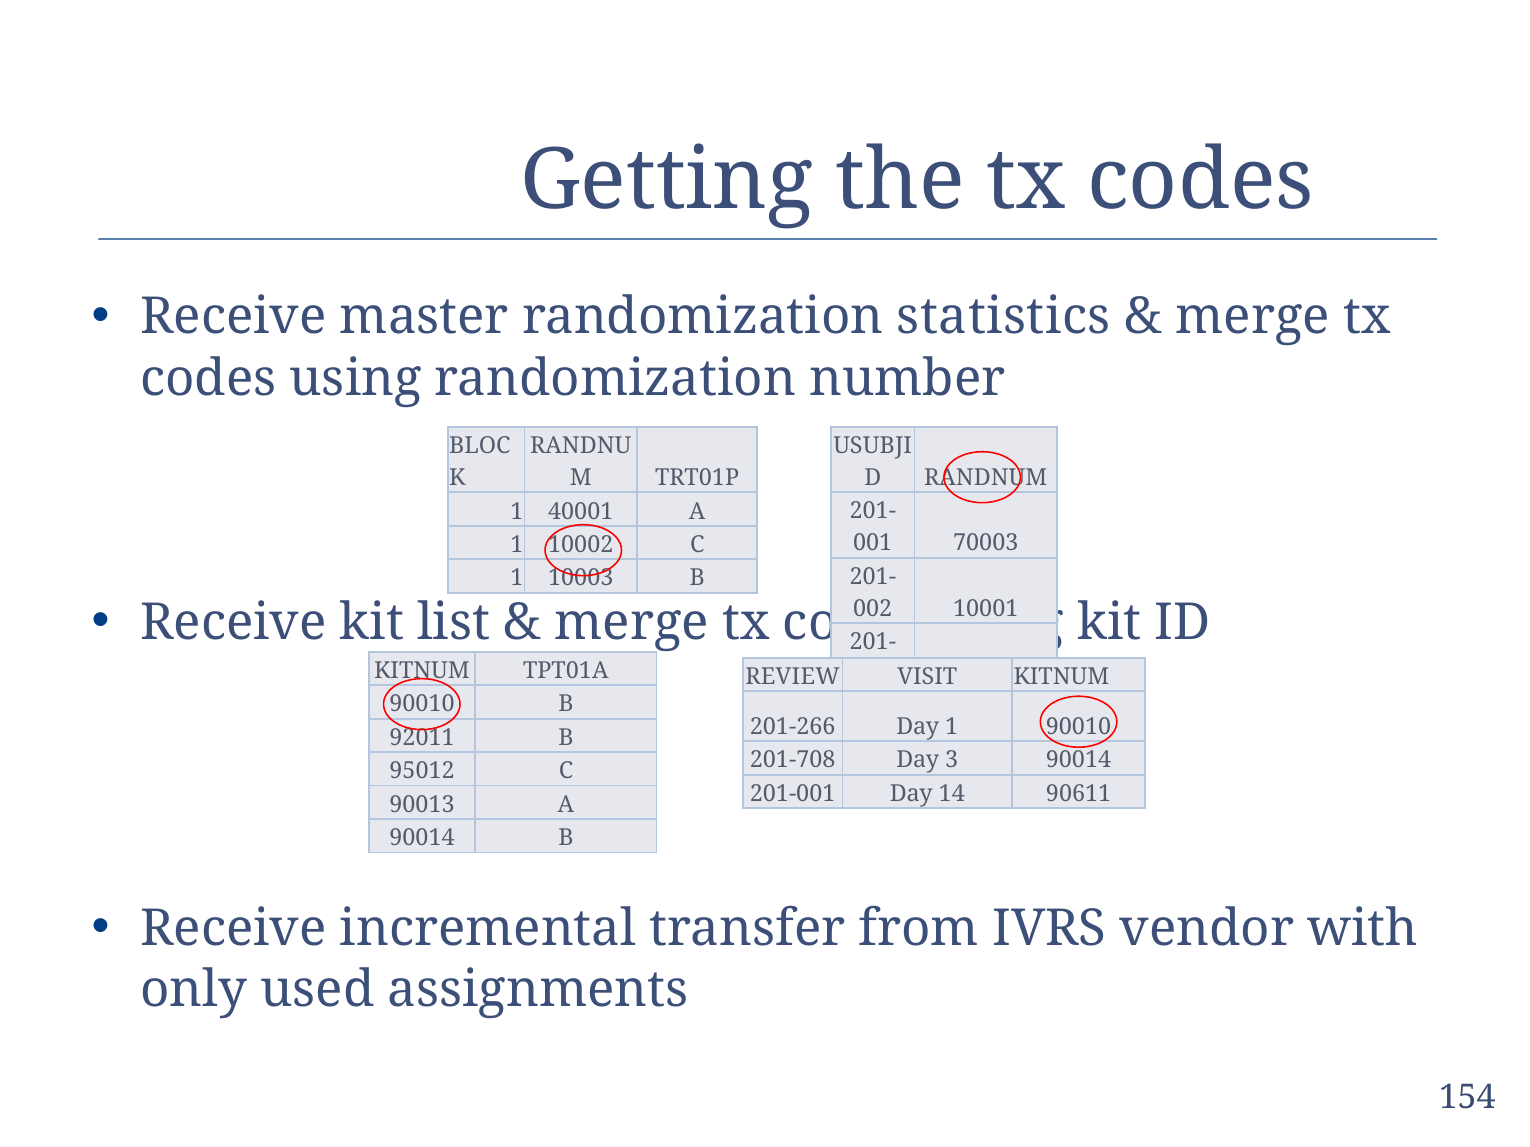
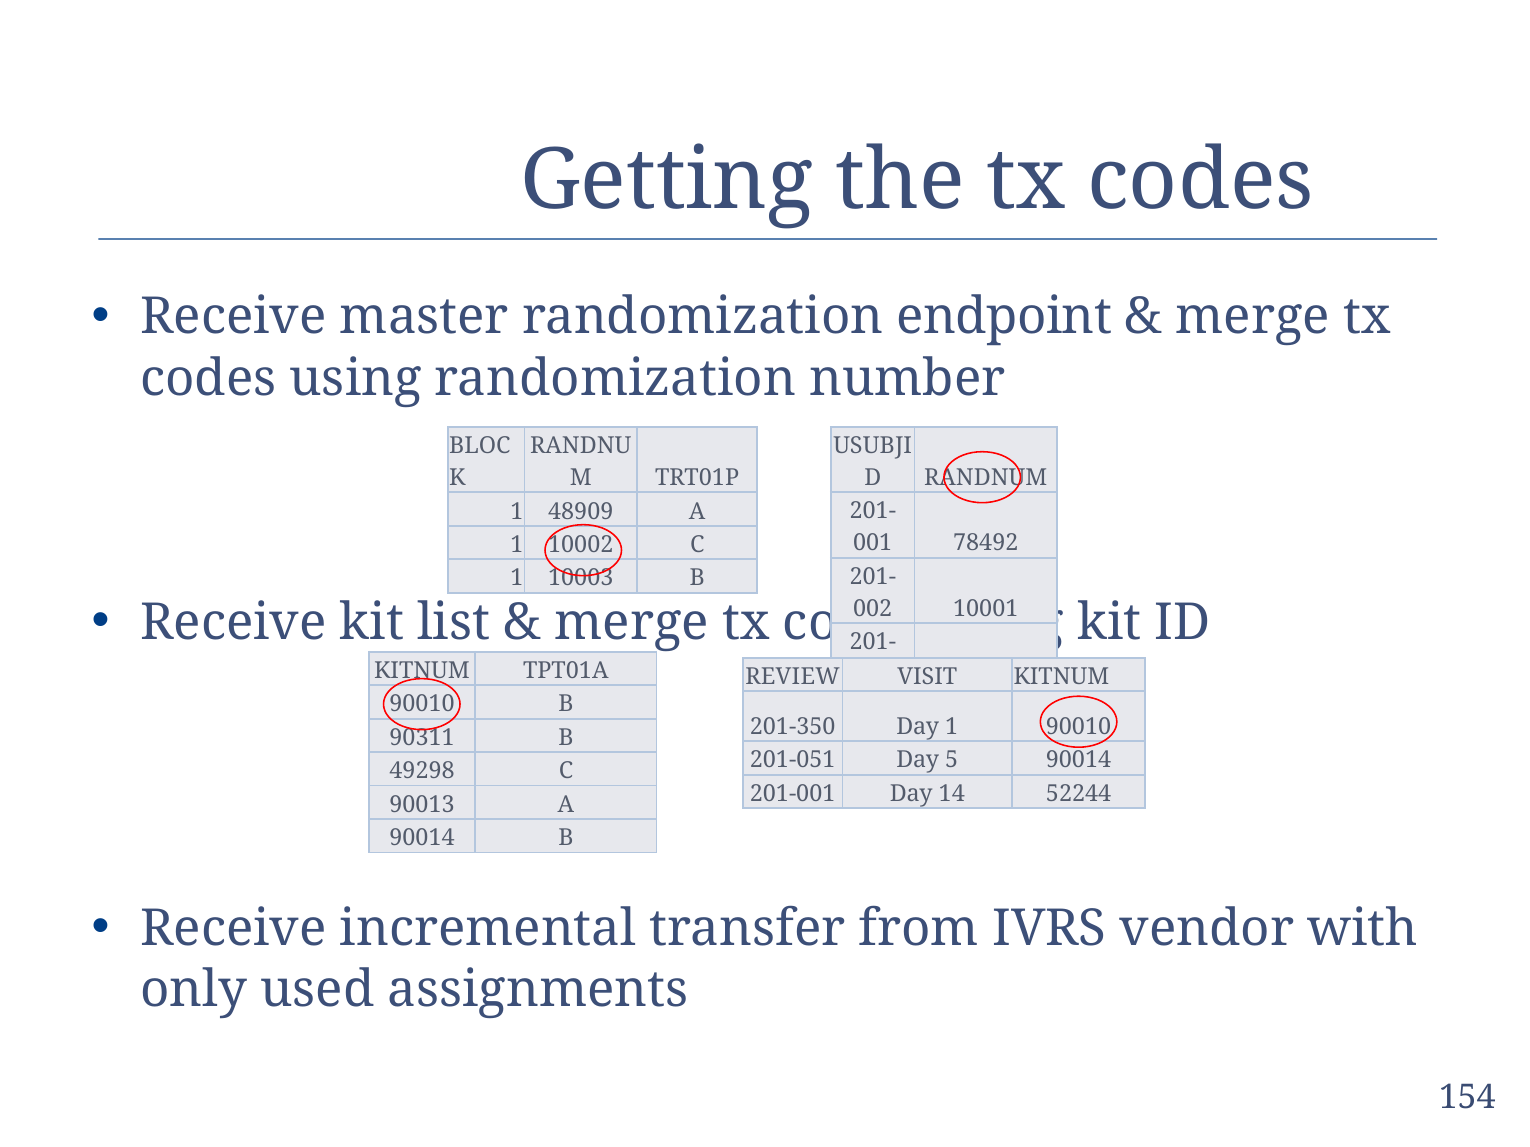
statistics: statistics -> endpoint
40001: 40001 -> 48909
70003: 70003 -> 78492
201-266: 201-266 -> 201-350
92011: 92011 -> 90311
201-708: 201-708 -> 201-051
3: 3 -> 5
95012: 95012 -> 49298
90611: 90611 -> 52244
